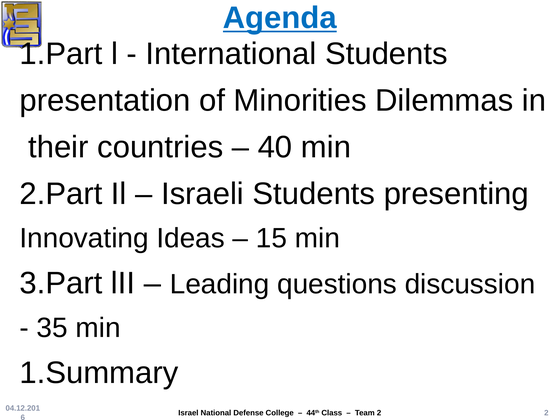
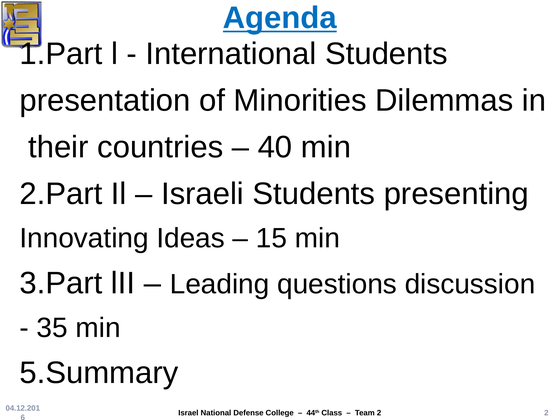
1.Summary: 1.Summary -> 5.Summary
